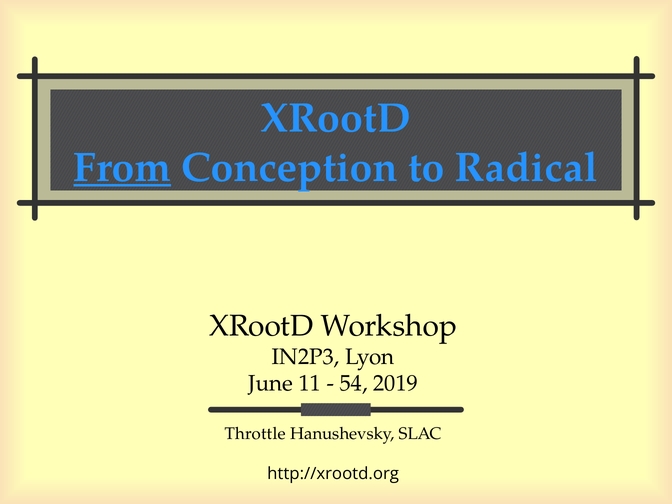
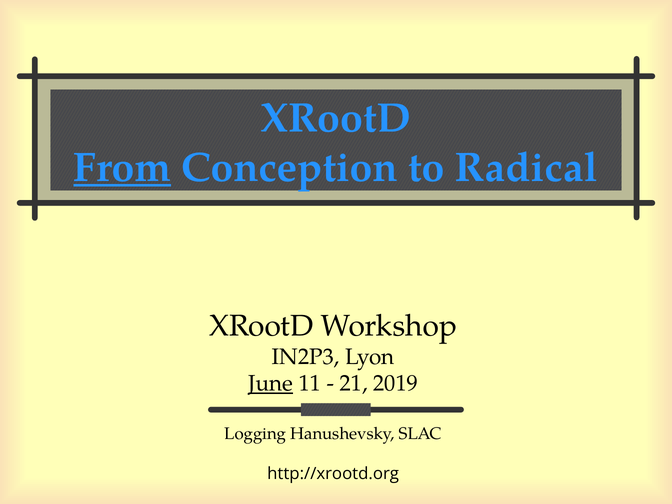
June underline: none -> present
54: 54 -> 21
Throttle: Throttle -> Logging
